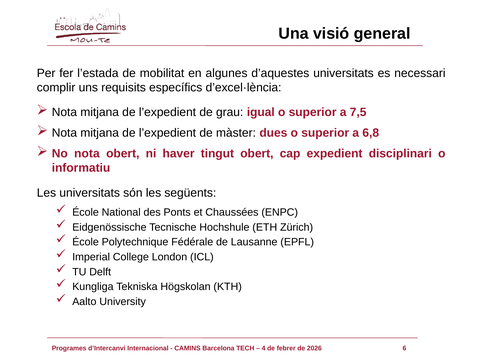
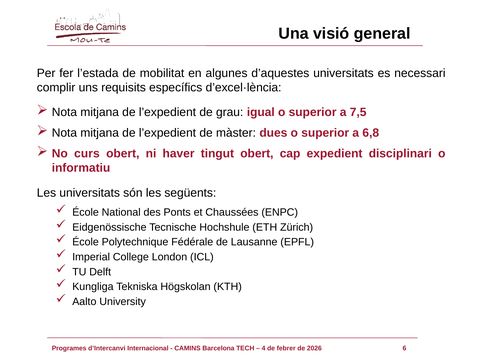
No nota: nota -> curs
